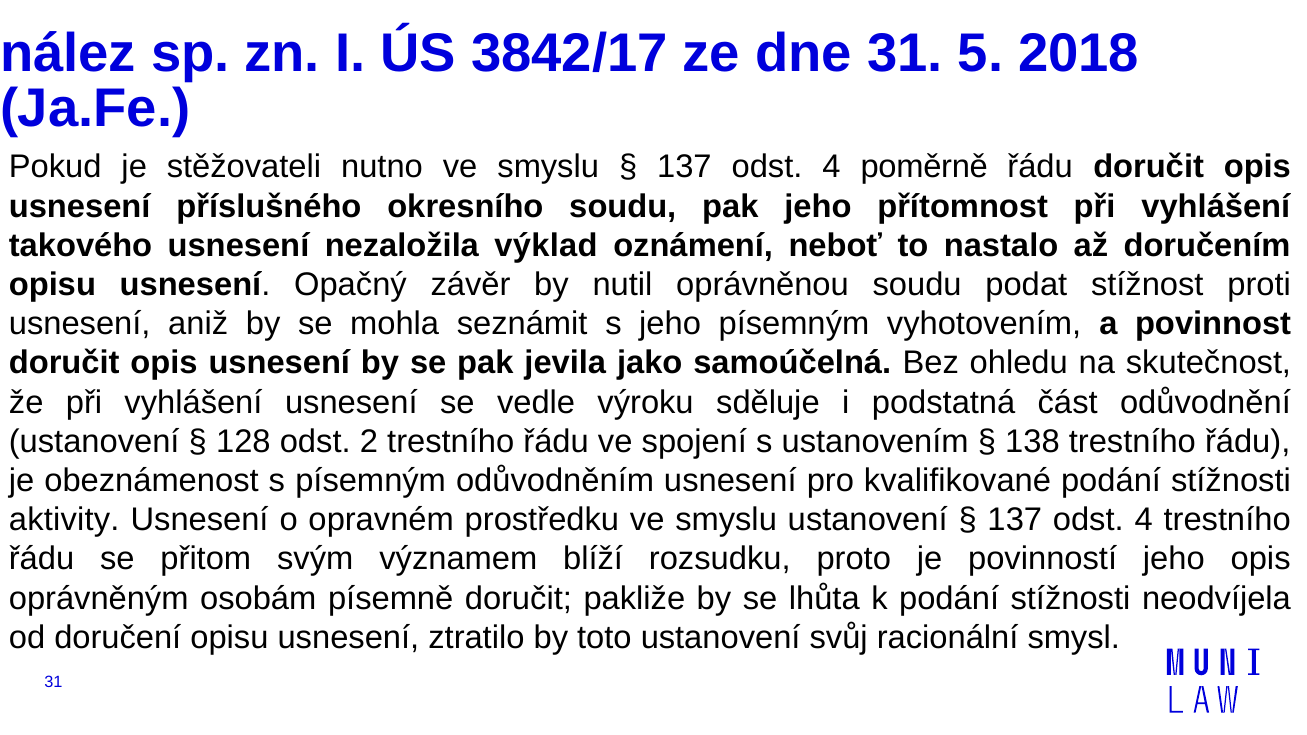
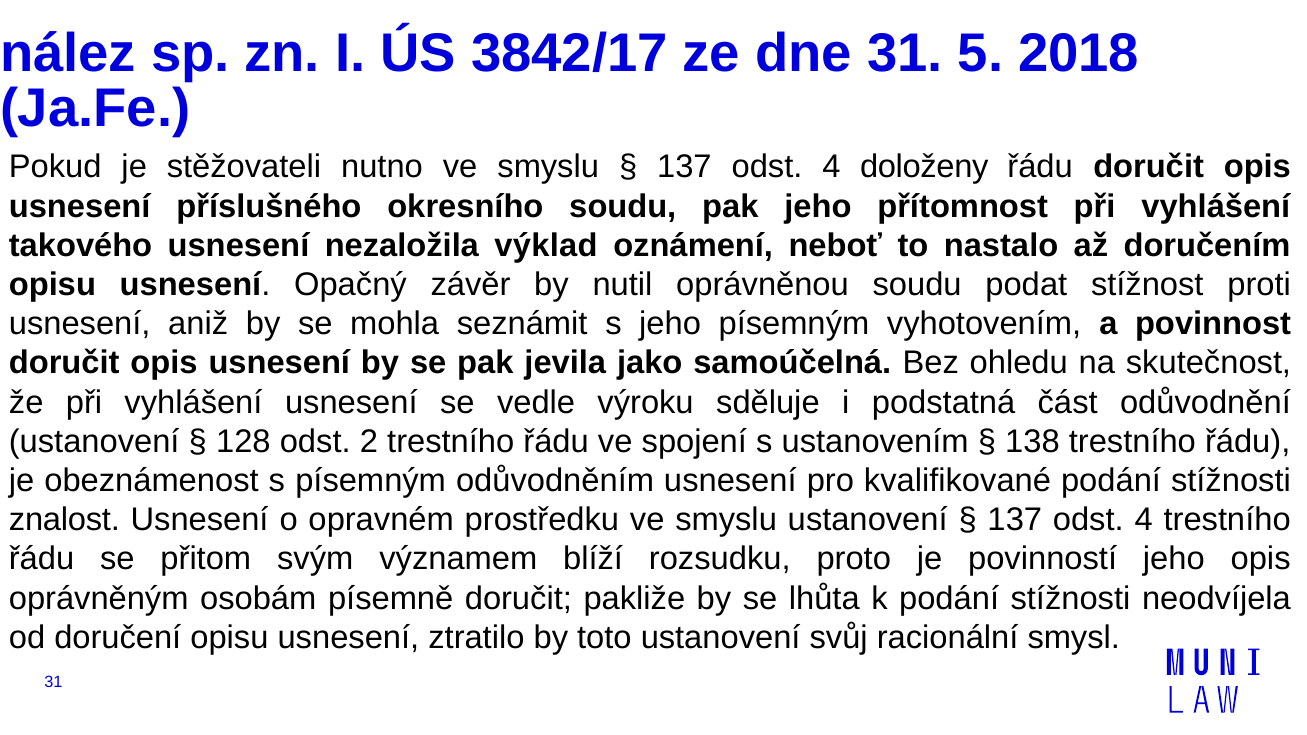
poměrně: poměrně -> doloženy
aktivity: aktivity -> znalost
